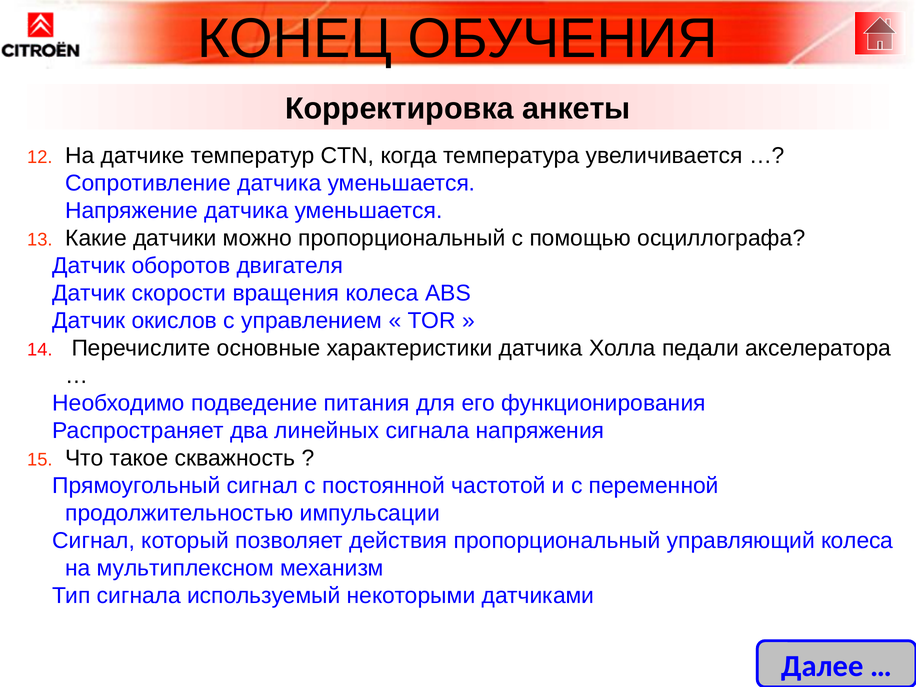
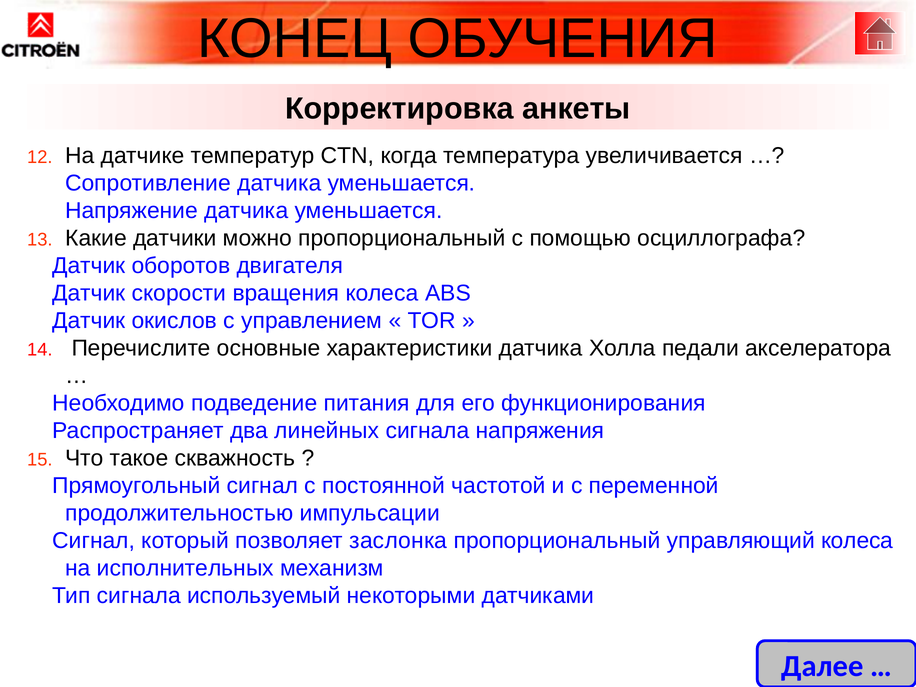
действия: действия -> заслонка
мультиплексном: мультиплексном -> исполнительных
